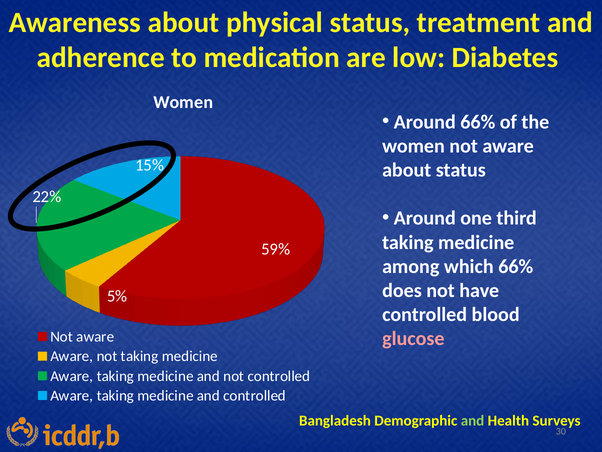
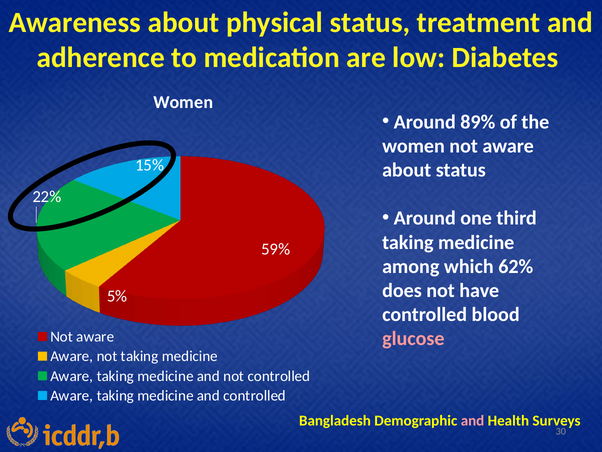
Around 66%: 66% -> 89%
which 66%: 66% -> 62%
and at (473, 420) colour: light green -> pink
